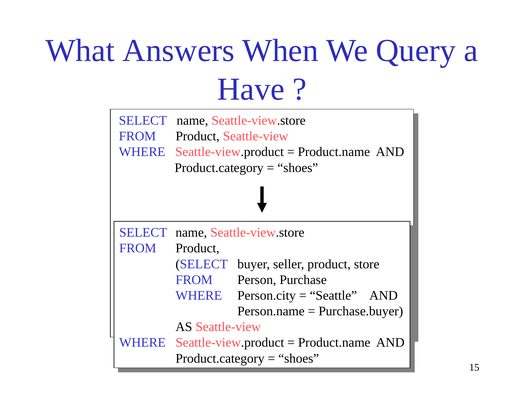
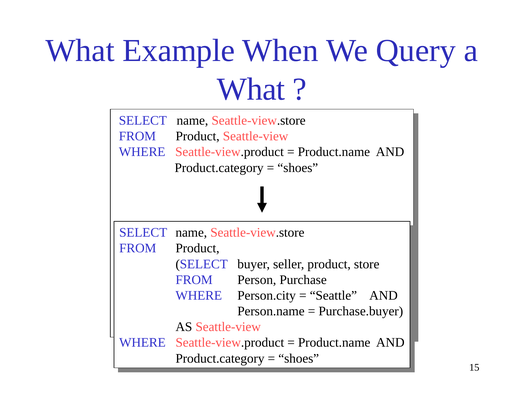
Answers: Answers -> Example
Have at (251, 89): Have -> What
